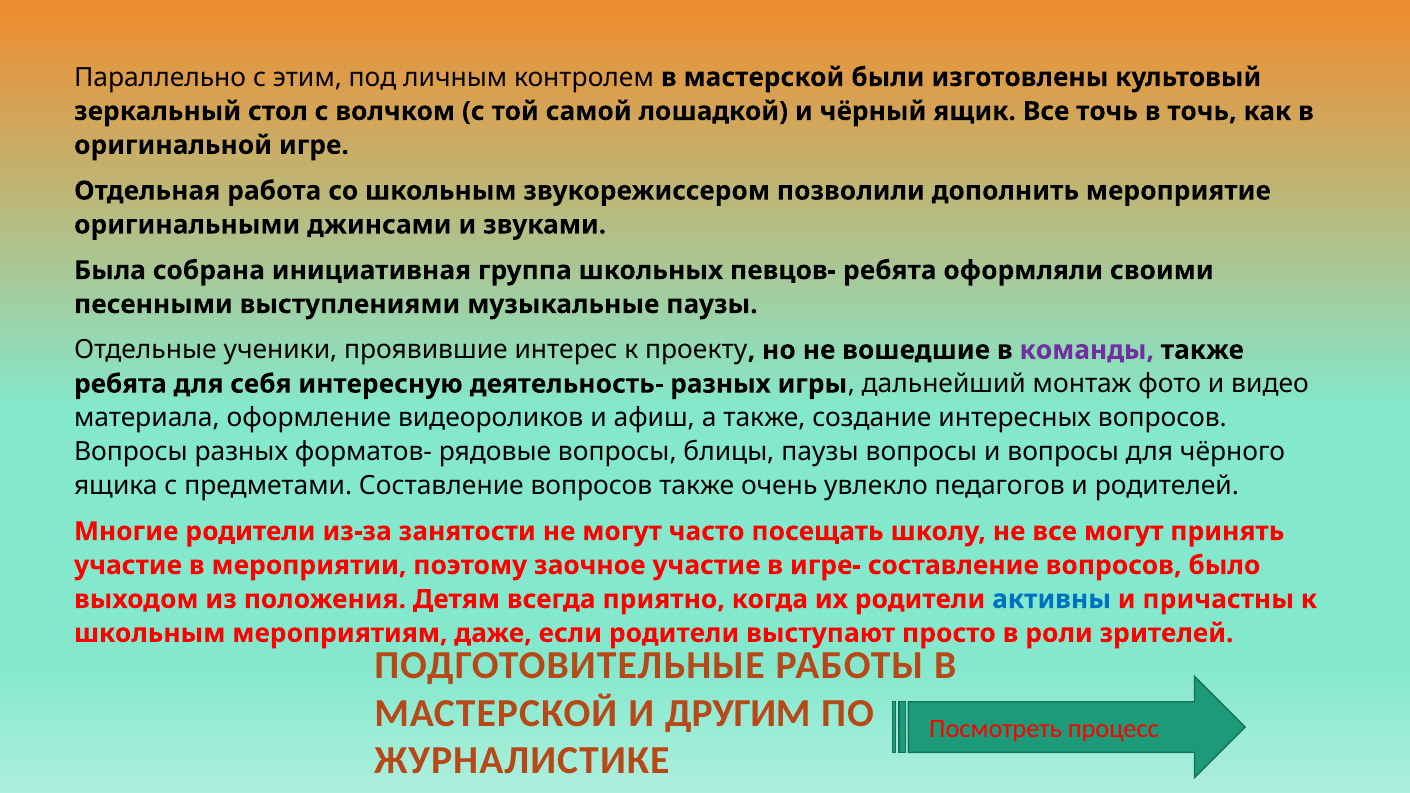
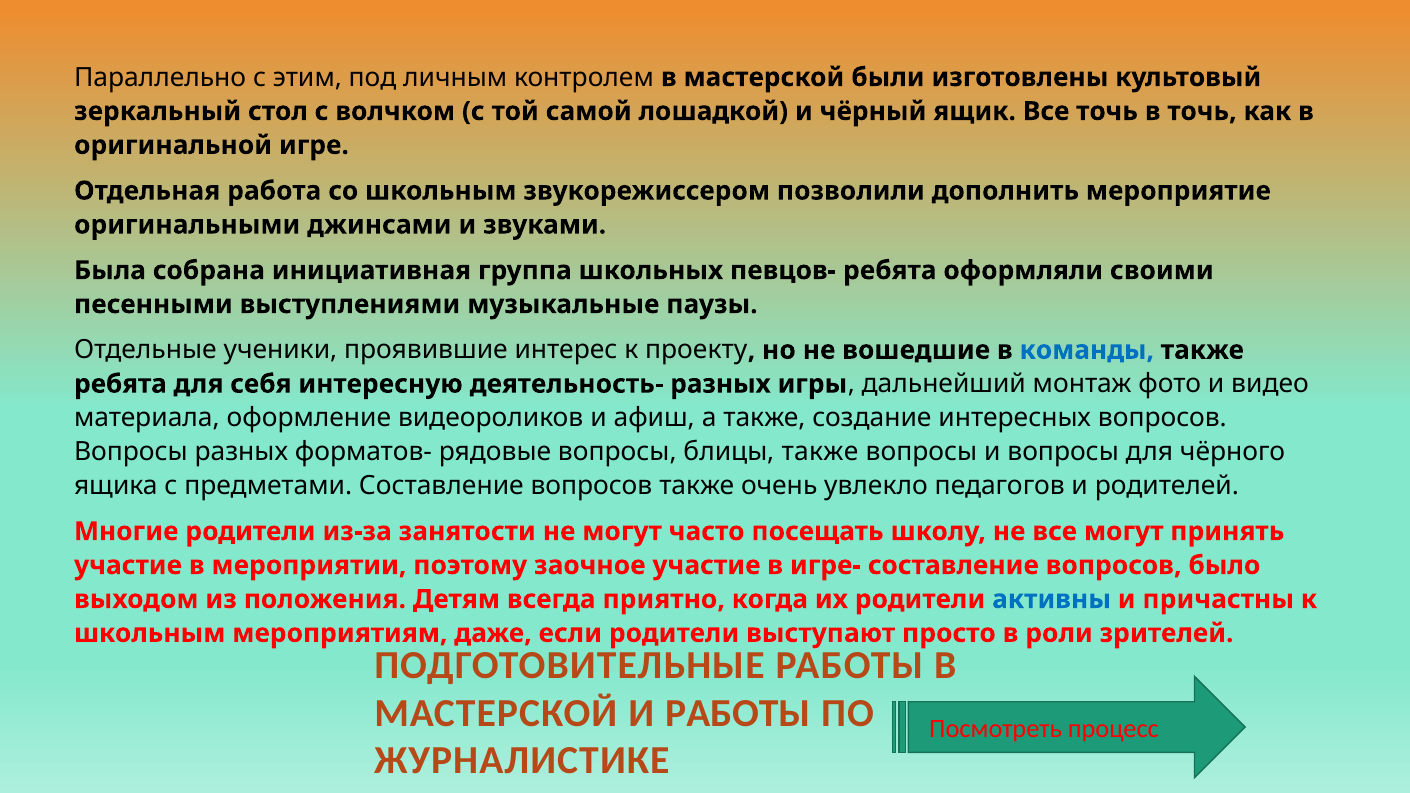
команды colour: purple -> blue
блицы паузы: паузы -> также
И ДРУГИМ: ДРУГИМ -> РАБОТЫ
